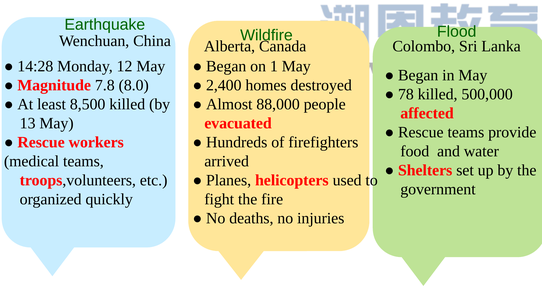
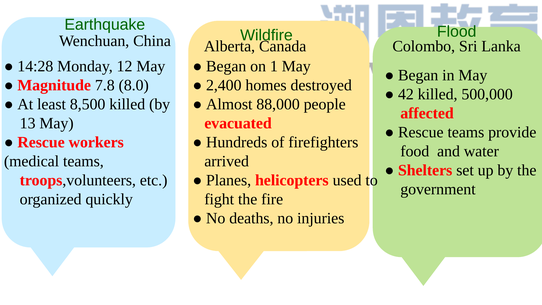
78: 78 -> 42
